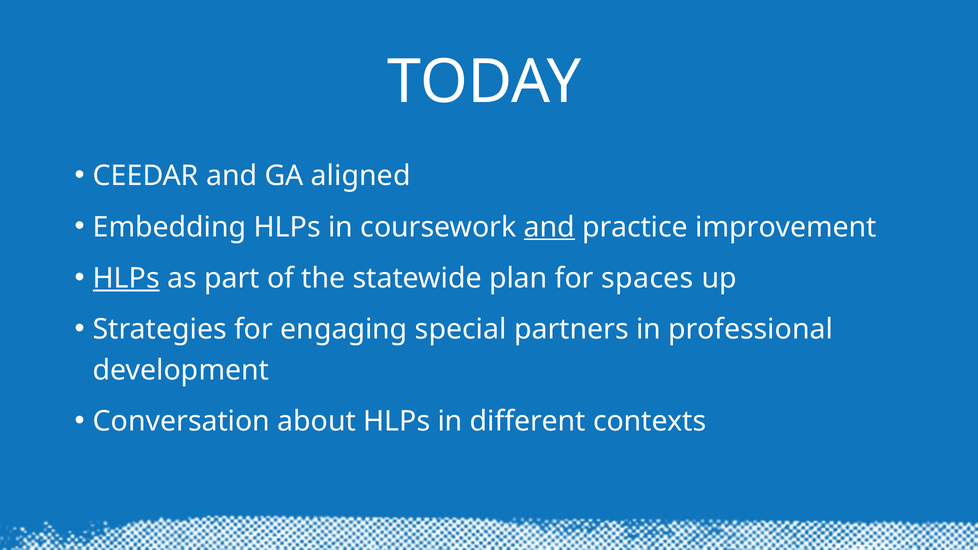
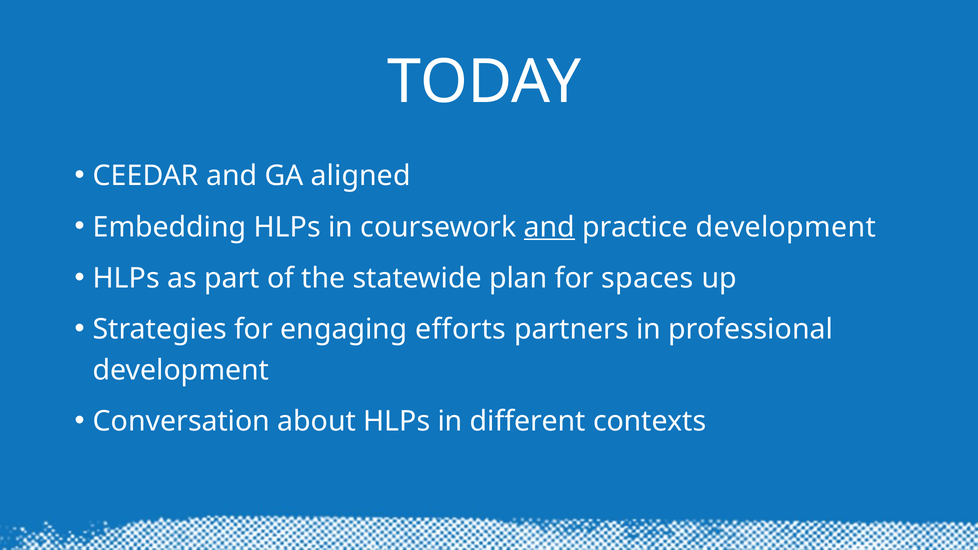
practice improvement: improvement -> development
HLPs at (126, 278) underline: present -> none
special: special -> efforts
